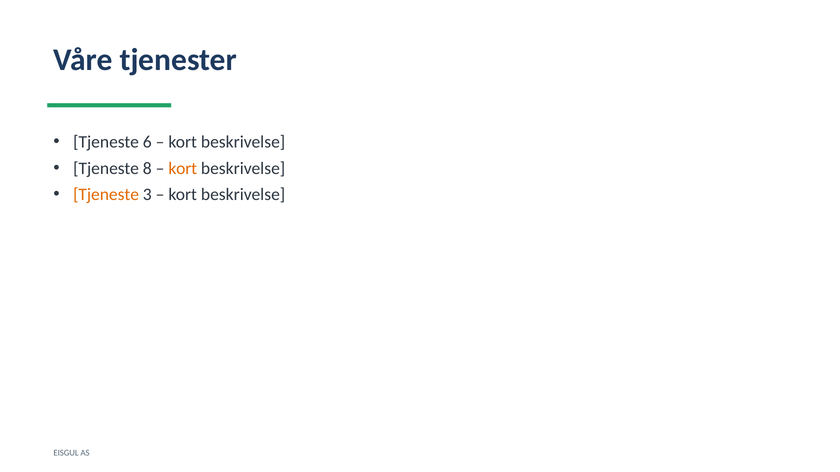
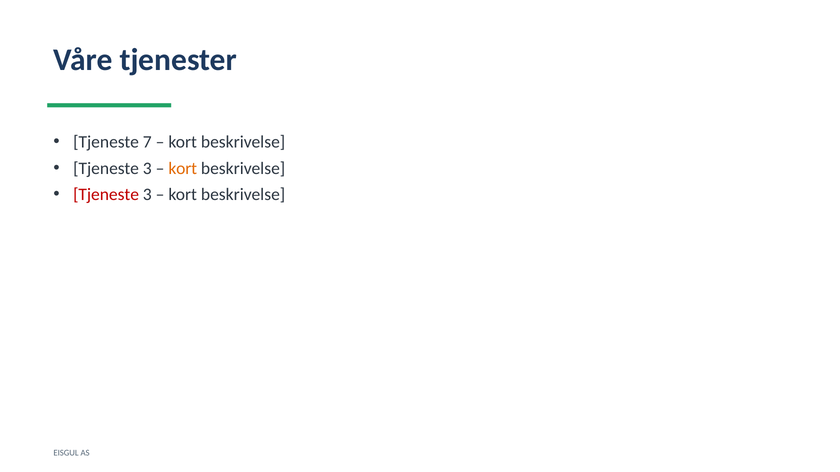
6: 6 -> 7
8 at (147, 169): 8 -> 3
Tjeneste at (106, 195) colour: orange -> red
